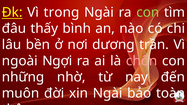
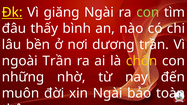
trong: trong -> giăng
ngoài Ngợi: Ngợi -> Trần
chốn colour: pink -> yellow
